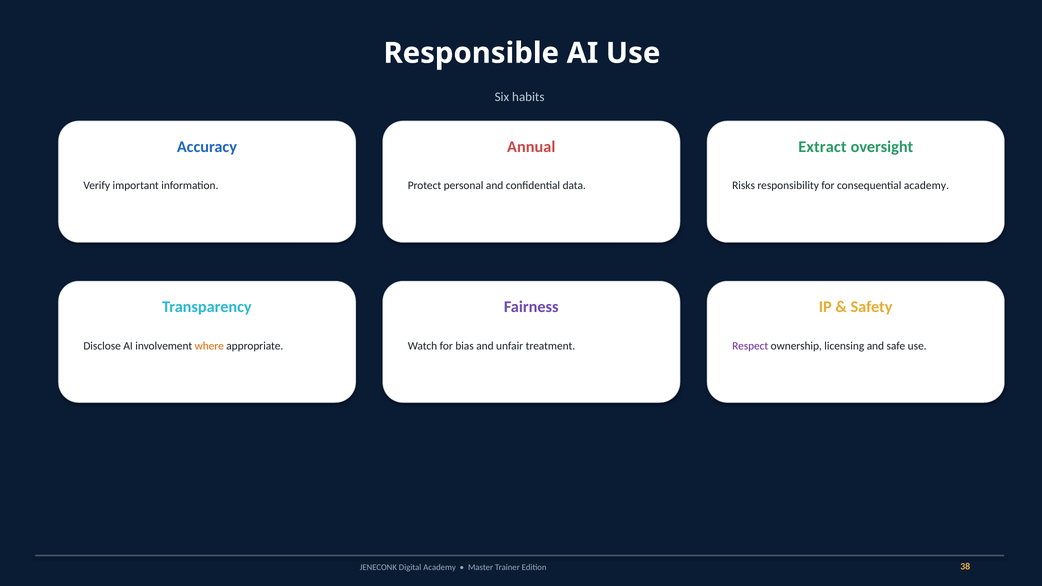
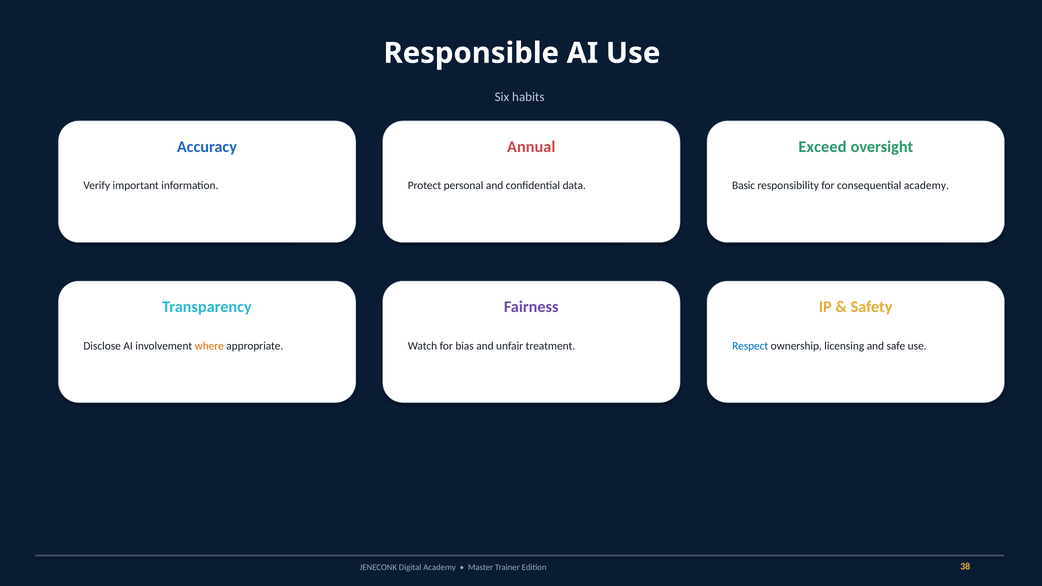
Extract: Extract -> Exceed
Risks: Risks -> Basic
Respect colour: purple -> blue
